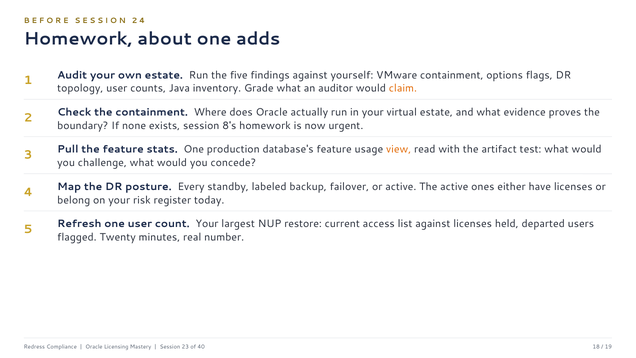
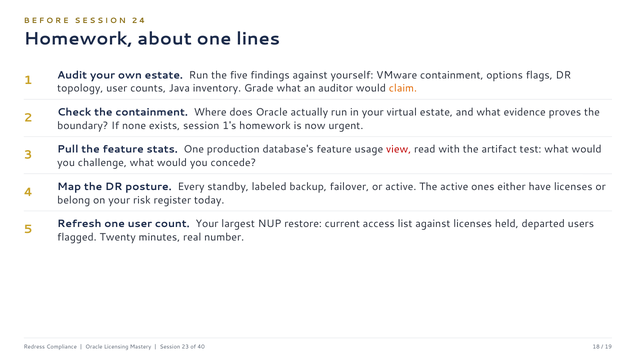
adds: adds -> lines
8's: 8's -> 1's
view colour: orange -> red
